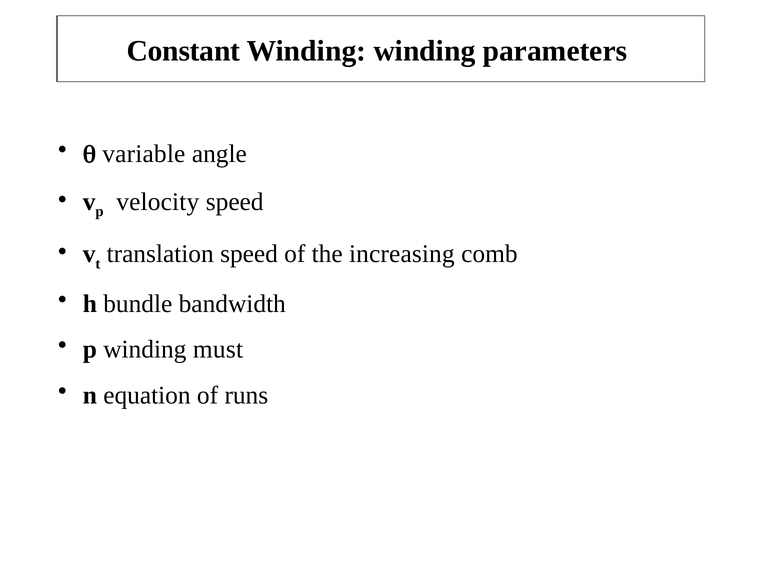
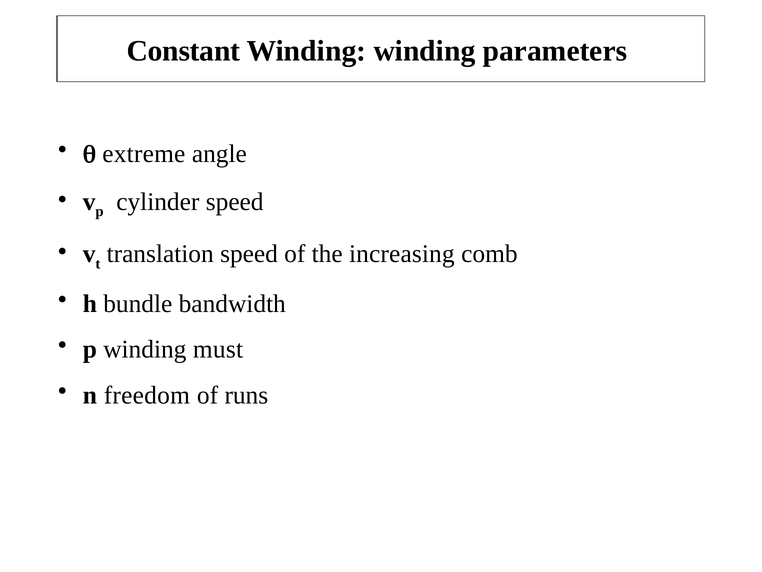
variable: variable -> extreme
velocity: velocity -> cylinder
equation: equation -> freedom
